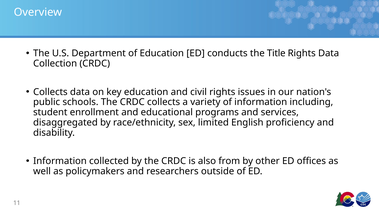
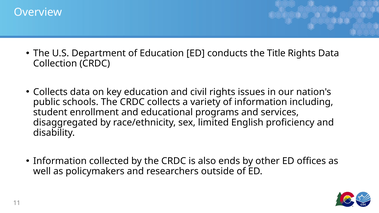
from: from -> ends
